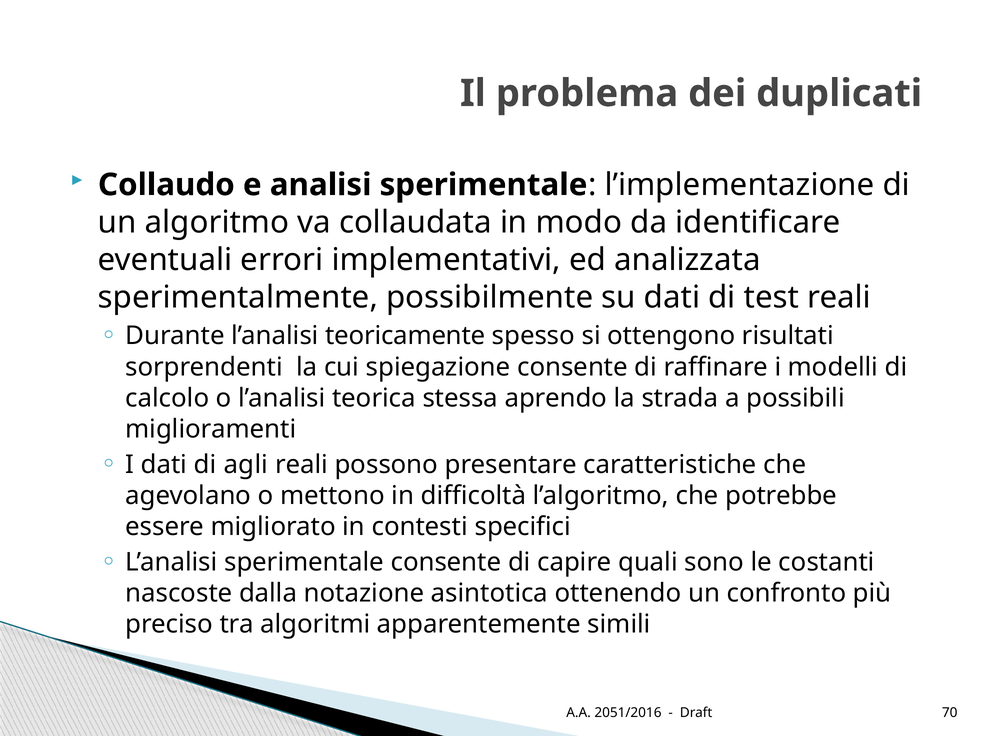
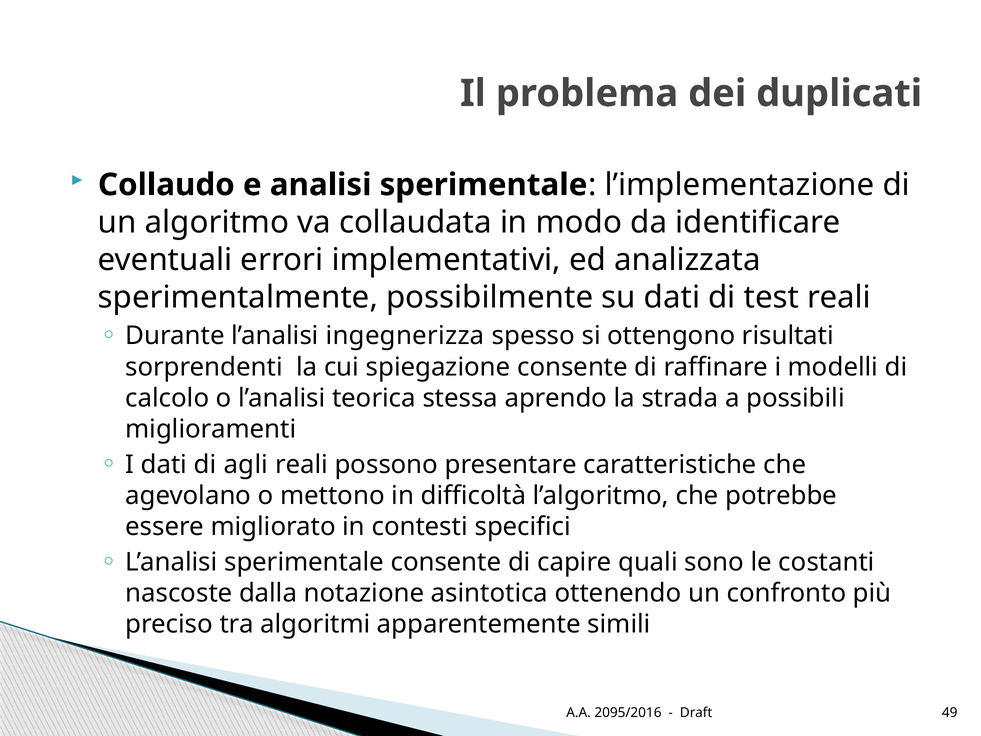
teoricamente: teoricamente -> ingegnerizza
2051/2016: 2051/2016 -> 2095/2016
70: 70 -> 49
